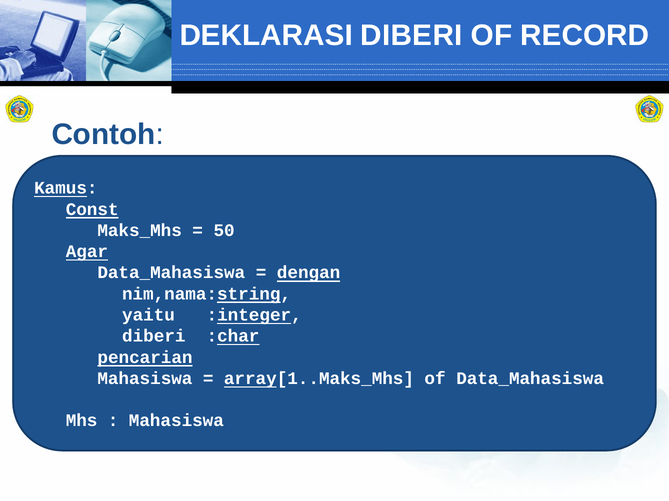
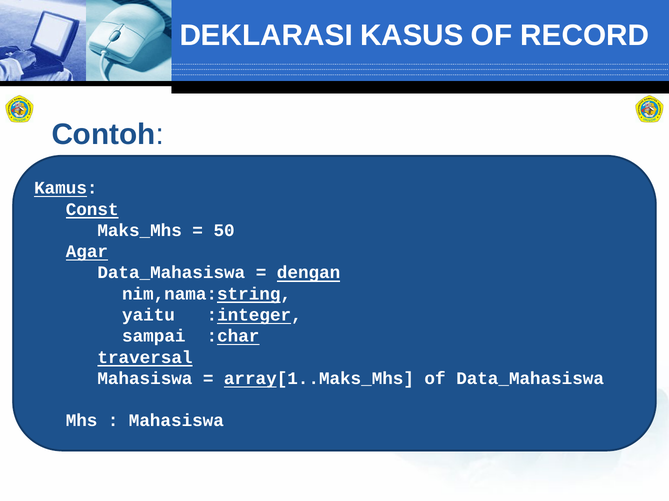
DEKLARASI DIBERI: DIBERI -> KASUS
diberi at (154, 337): diberi -> sampai
pencarian: pencarian -> traversal
